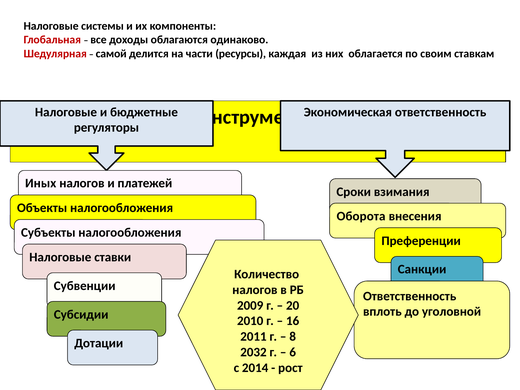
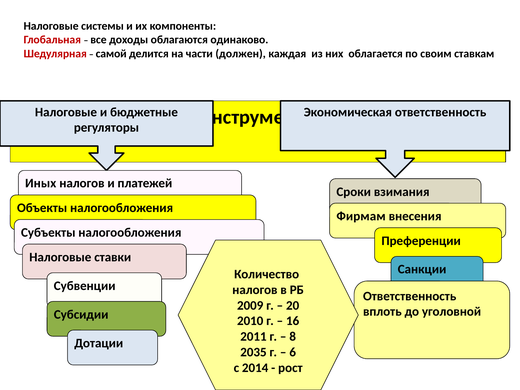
ресурсы: ресурсы -> должен
Оборота: Оборота -> Фирмам
2032: 2032 -> 2035
